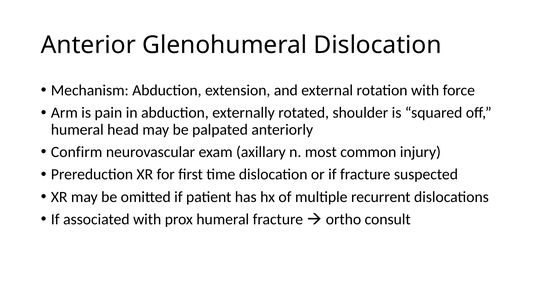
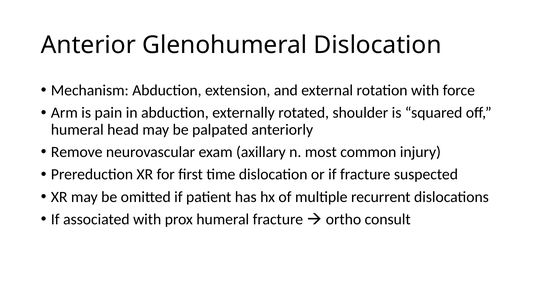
Confirm: Confirm -> Remove
